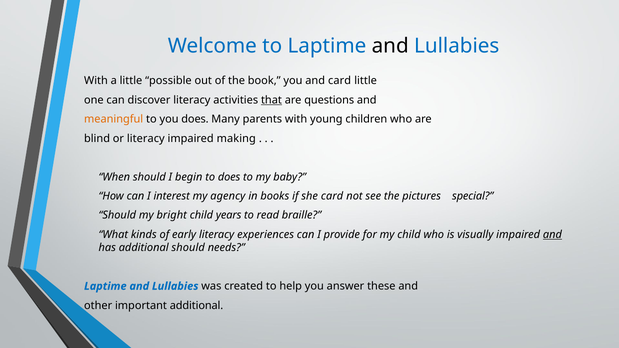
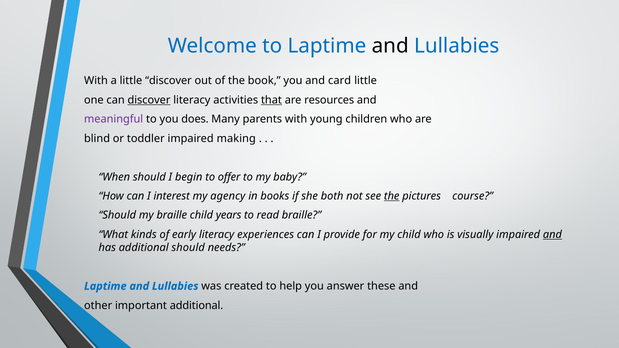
little possible: possible -> discover
discover at (149, 100) underline: none -> present
questions: questions -> resources
meaningful colour: orange -> purple
or literacy: literacy -> toddler
to does: does -> offer
she card: card -> both
the at (392, 196) underline: none -> present
special: special -> course
my bright: bright -> braille
